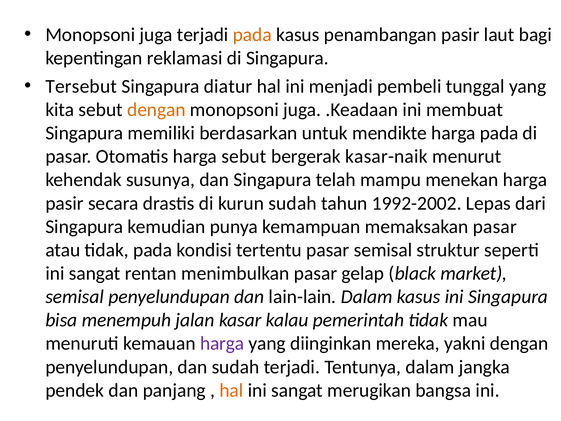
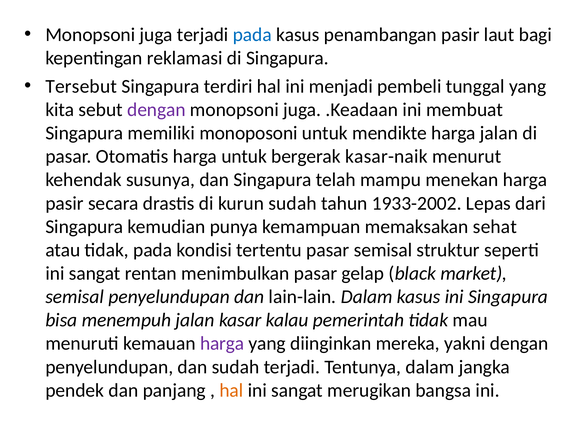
pada at (252, 35) colour: orange -> blue
diatur: diatur -> terdiri
dengan at (156, 110) colour: orange -> purple
berdasarkan: berdasarkan -> monoposoni
harga pada: pada -> jalan
harga sebut: sebut -> untuk
1992-2002: 1992-2002 -> 1933-2002
memaksakan pasar: pasar -> sehat
